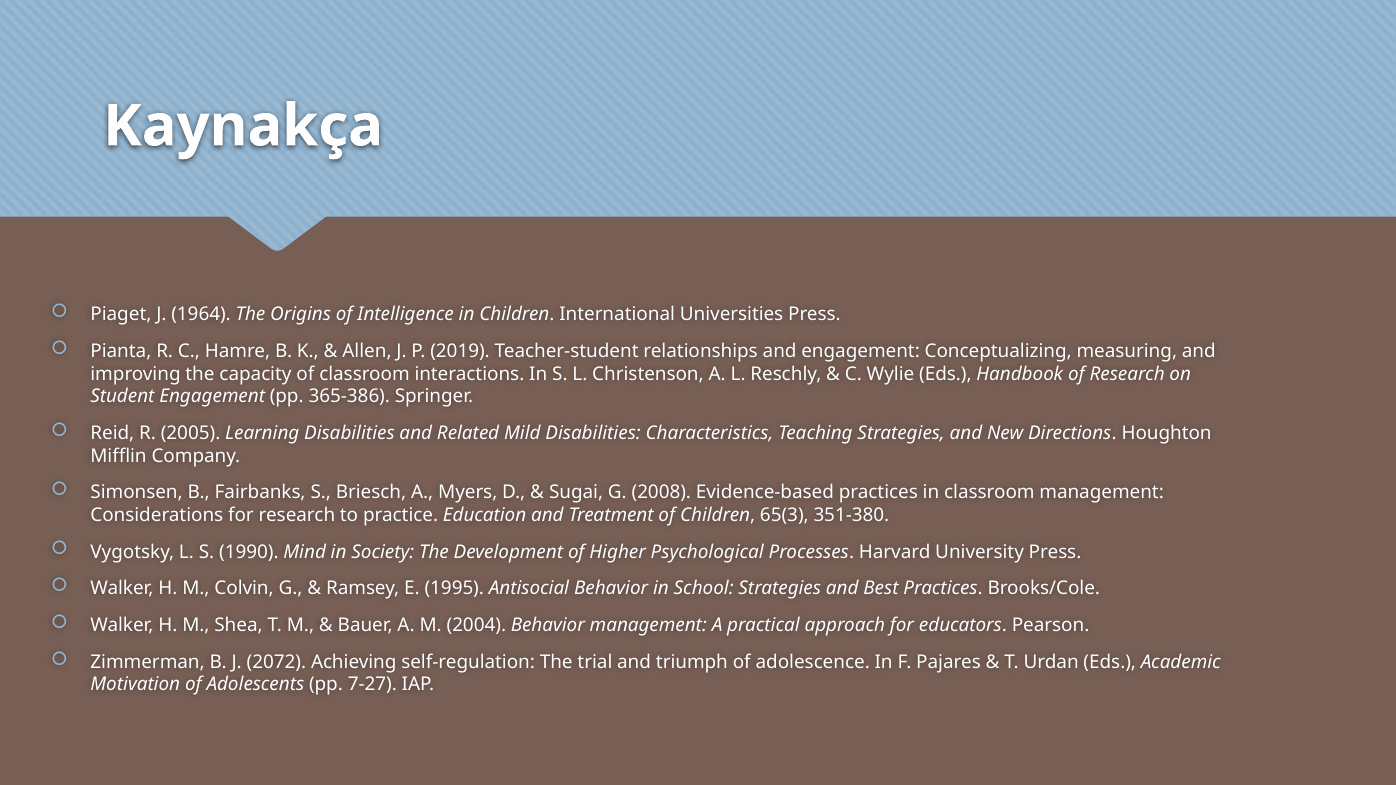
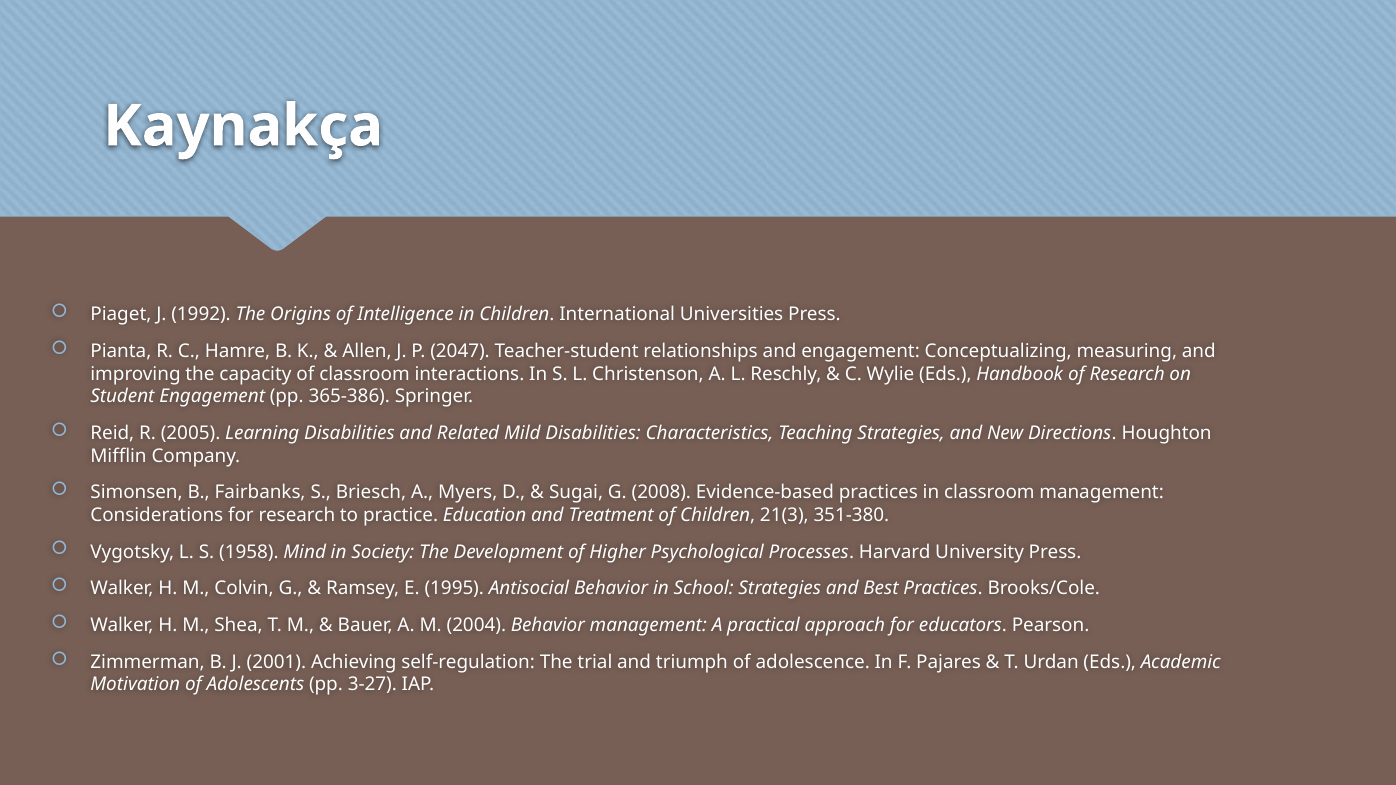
1964: 1964 -> 1992
2019: 2019 -> 2047
65(3: 65(3 -> 21(3
1990: 1990 -> 1958
2072: 2072 -> 2001
7-27: 7-27 -> 3-27
